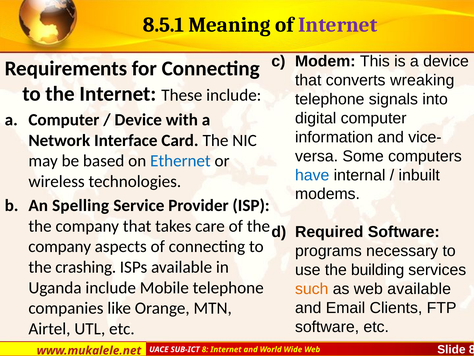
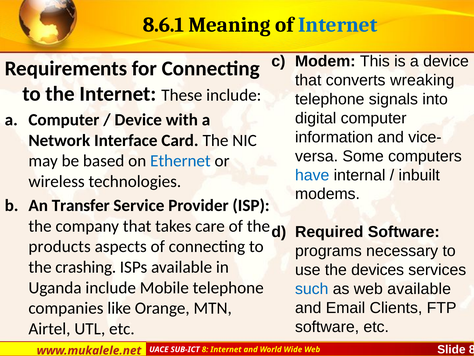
8.5.1: 8.5.1 -> 8.6.1
Internet at (338, 25) colour: purple -> blue
Spelling: Spelling -> Transfer
company at (60, 246): company -> products
building: building -> devices
such colour: orange -> blue
